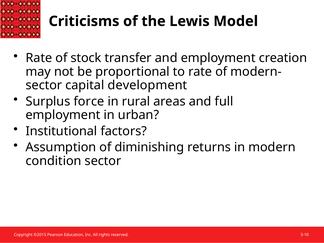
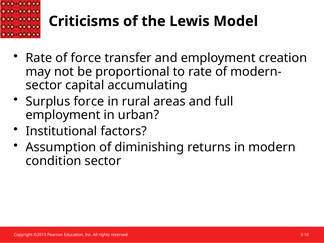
of stock: stock -> force
development: development -> accumulating
